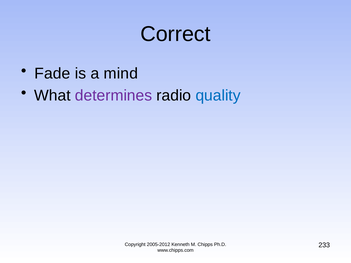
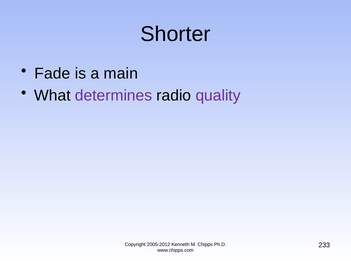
Correct: Correct -> Shorter
mind: mind -> main
quality colour: blue -> purple
